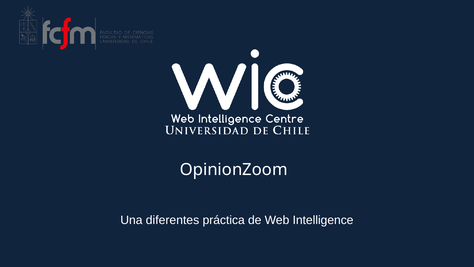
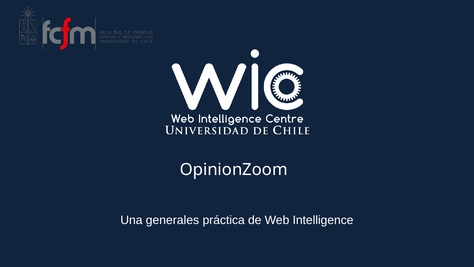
diferentes: diferentes -> generales
